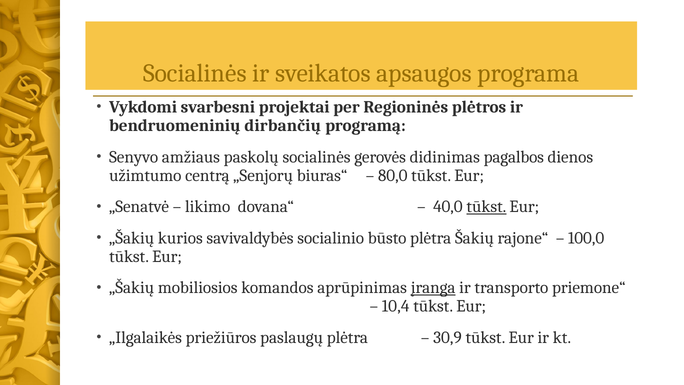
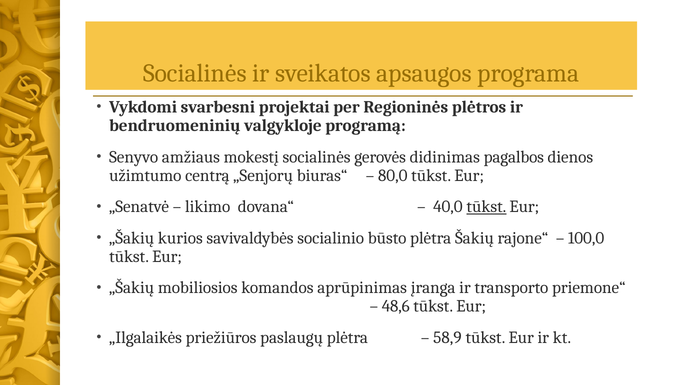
dirbančių: dirbančių -> valgykloje
paskolų: paskolų -> mokestį
įranga underline: present -> none
10,4: 10,4 -> 48,6
30,9: 30,9 -> 58,9
